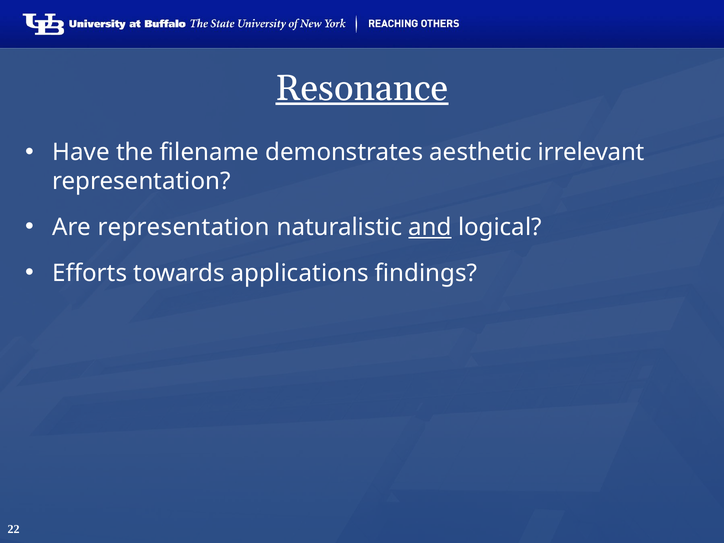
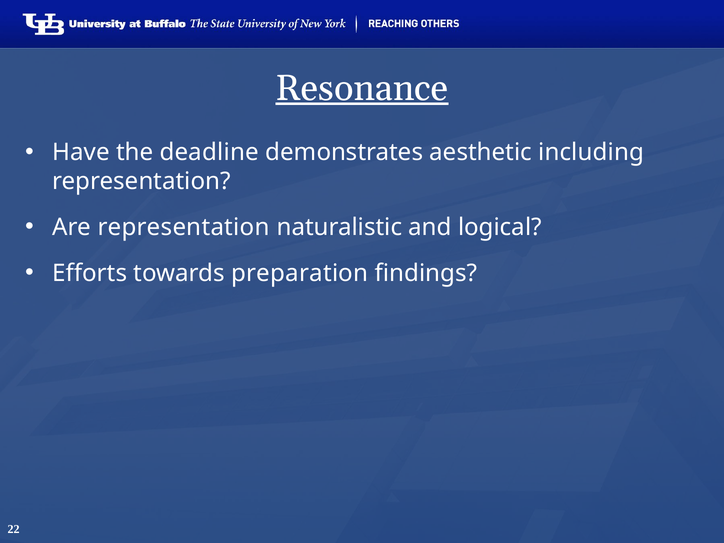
filename: filename -> deadline
irrelevant: irrelevant -> including
and underline: present -> none
applications: applications -> preparation
